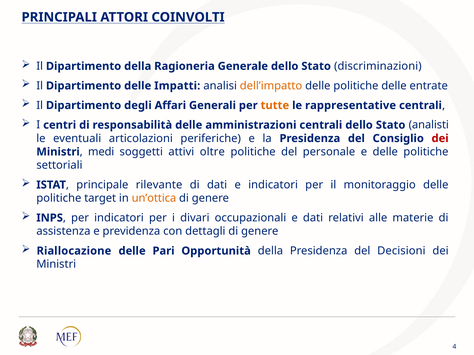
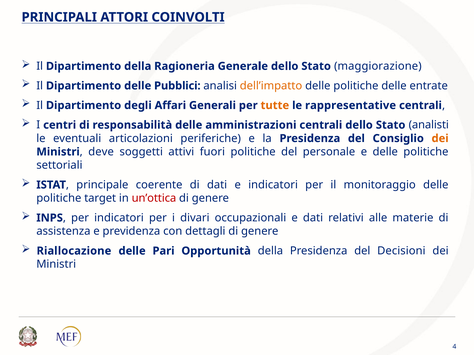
discriminazioni: discriminazioni -> maggiorazione
Impatti: Impatti -> Pubblici
dei at (440, 139) colour: red -> orange
medi: medi -> deve
oltre: oltre -> fuori
rilevante: rilevante -> coerente
un’ottica colour: orange -> red
